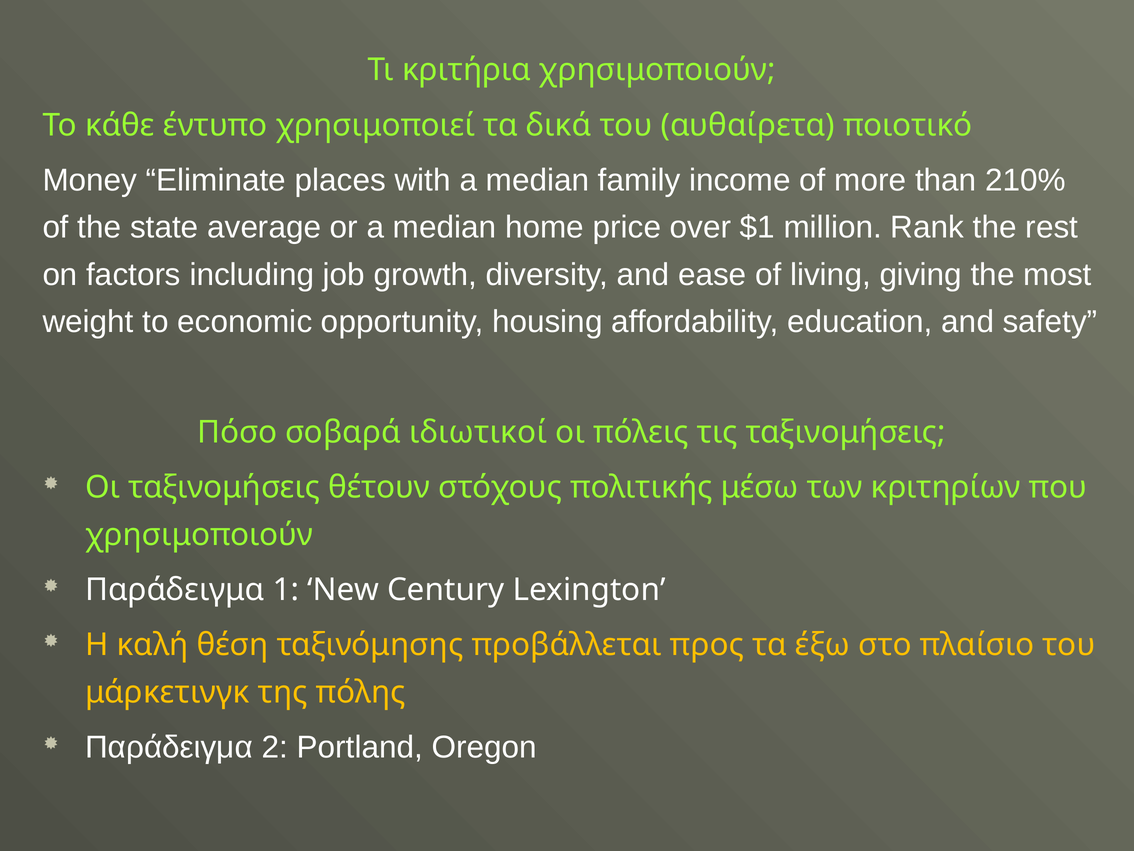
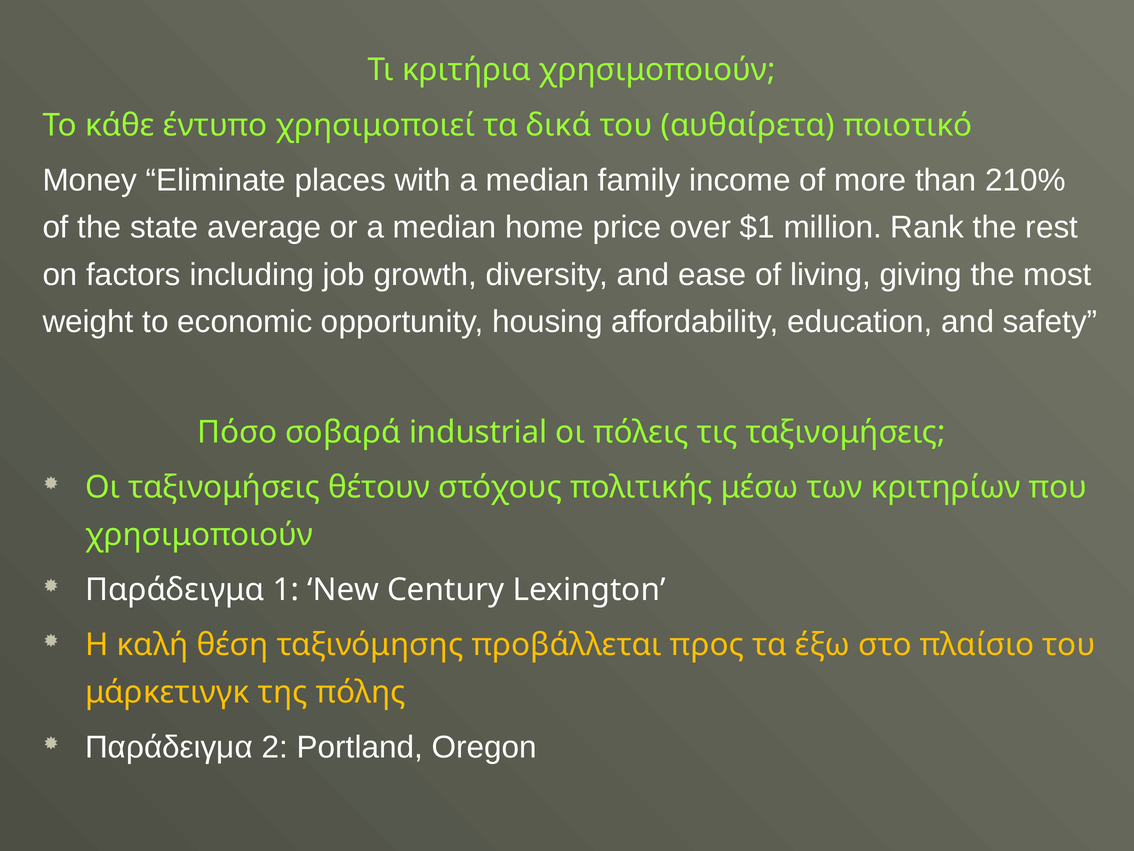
ιδιωτικοί: ιδιωτικοί -> industrial
